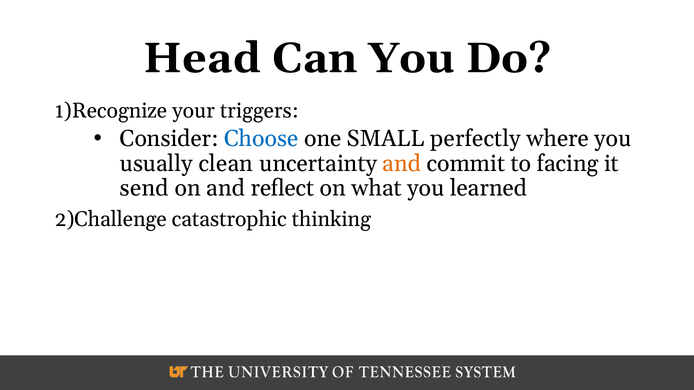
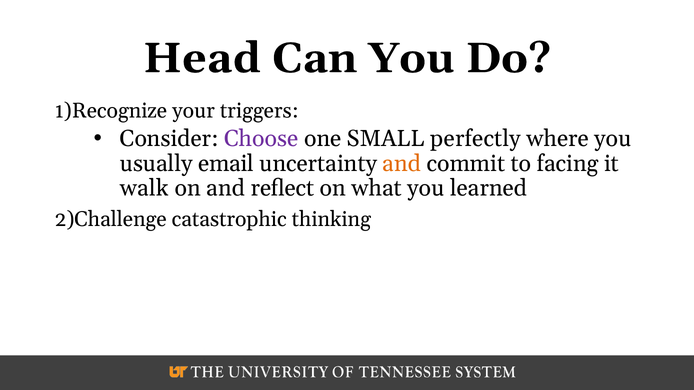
Choose colour: blue -> purple
clean: clean -> email
send: send -> walk
